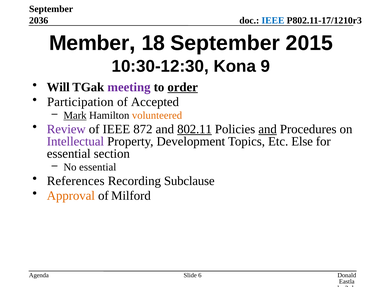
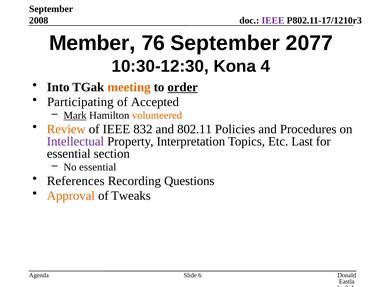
2036: 2036 -> 2008
IEEE at (273, 20) colour: blue -> purple
18: 18 -> 76
2015: 2015 -> 2077
9: 9 -> 4
Will: Will -> Into
meeting colour: purple -> orange
Participation: Participation -> Participating
Review colour: purple -> orange
872: 872 -> 832
802.11 underline: present -> none
and at (268, 129) underline: present -> none
Development: Development -> Interpretation
Else: Else -> Last
Subclause: Subclause -> Questions
Milford: Milford -> Tweaks
